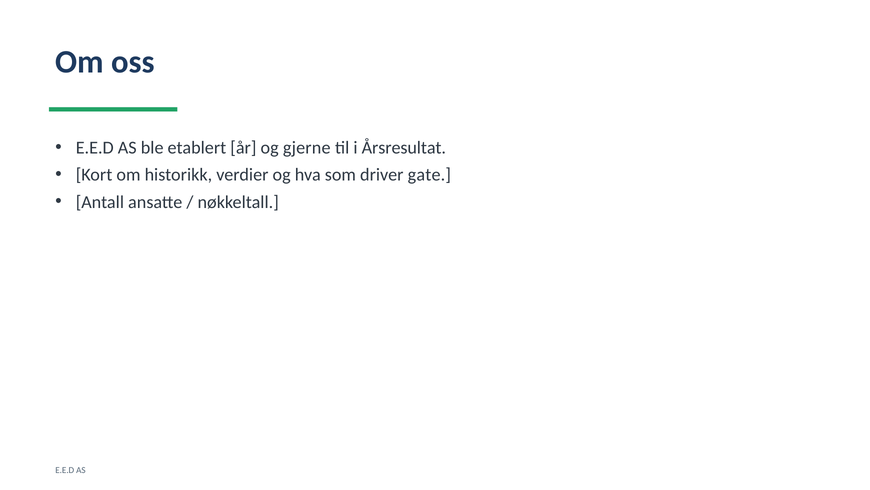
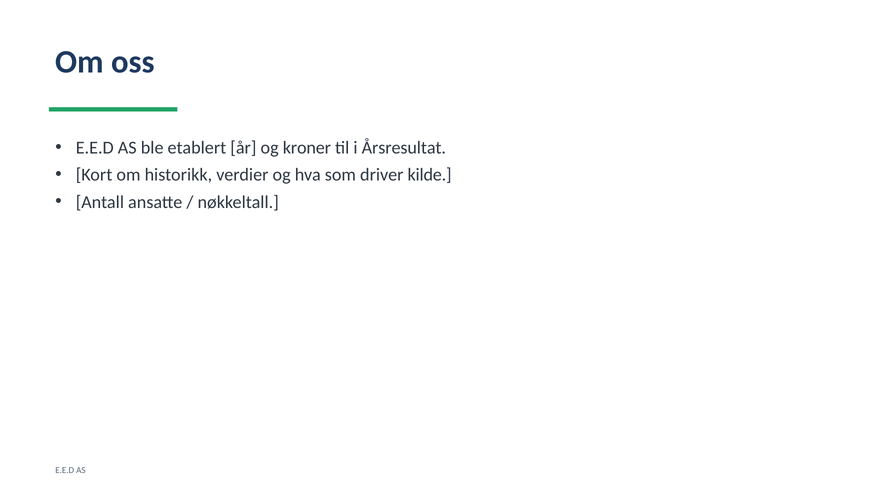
gjerne: gjerne -> kroner
gate: gate -> kilde
